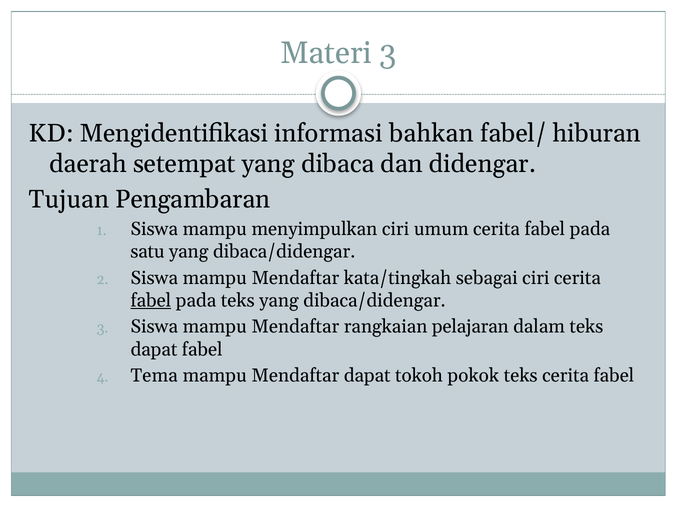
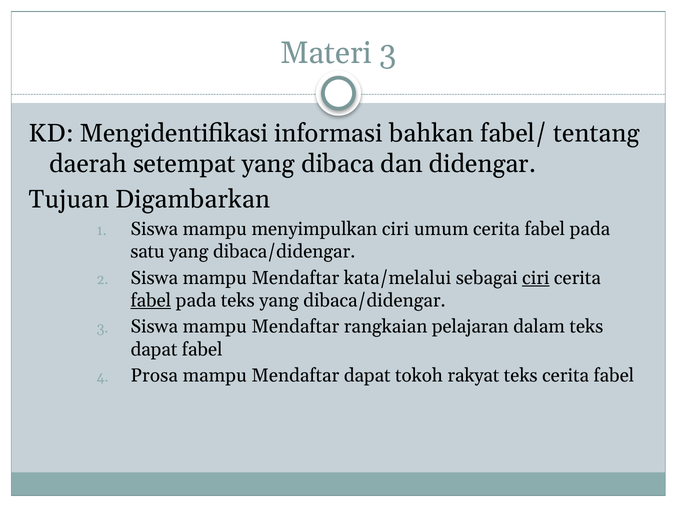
hiburan: hiburan -> tentang
Pengambaran: Pengambaran -> Digambarkan
kata/tingkah: kata/tingkah -> kata/melalui
ciri at (536, 278) underline: none -> present
Tema: Tema -> Prosa
pokok: pokok -> rakyat
